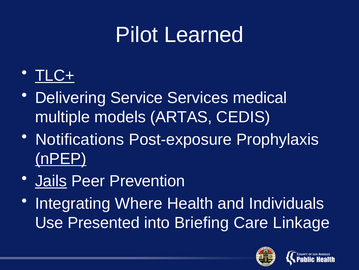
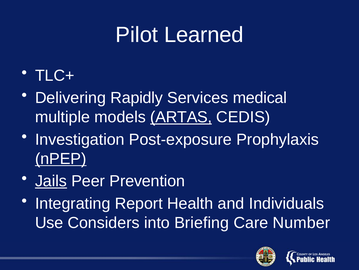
TLC+ underline: present -> none
Service: Service -> Rapidly
ARTAS underline: none -> present
Notifications: Notifications -> Investigation
Where: Where -> Report
Presented: Presented -> Considers
Linkage: Linkage -> Number
